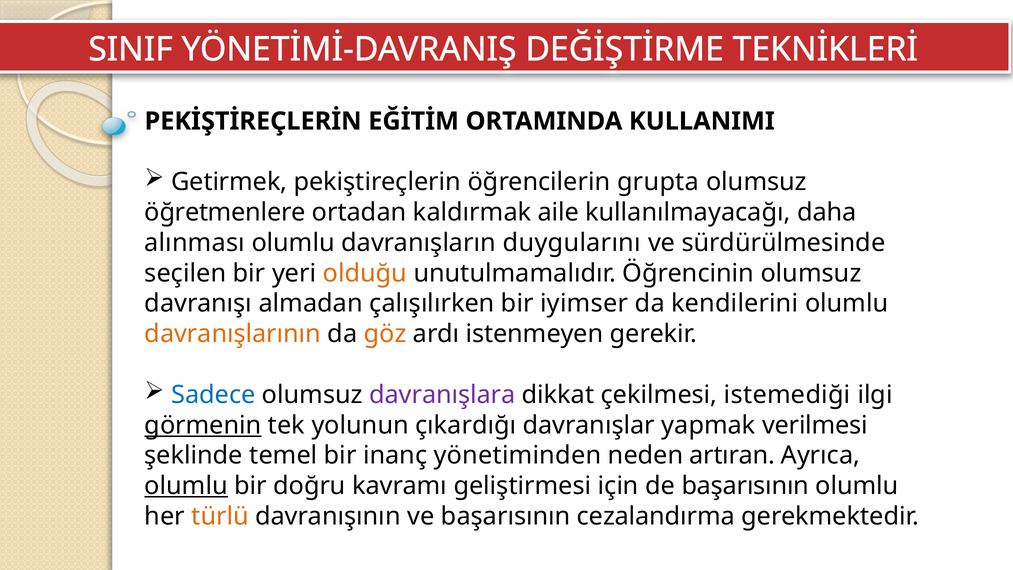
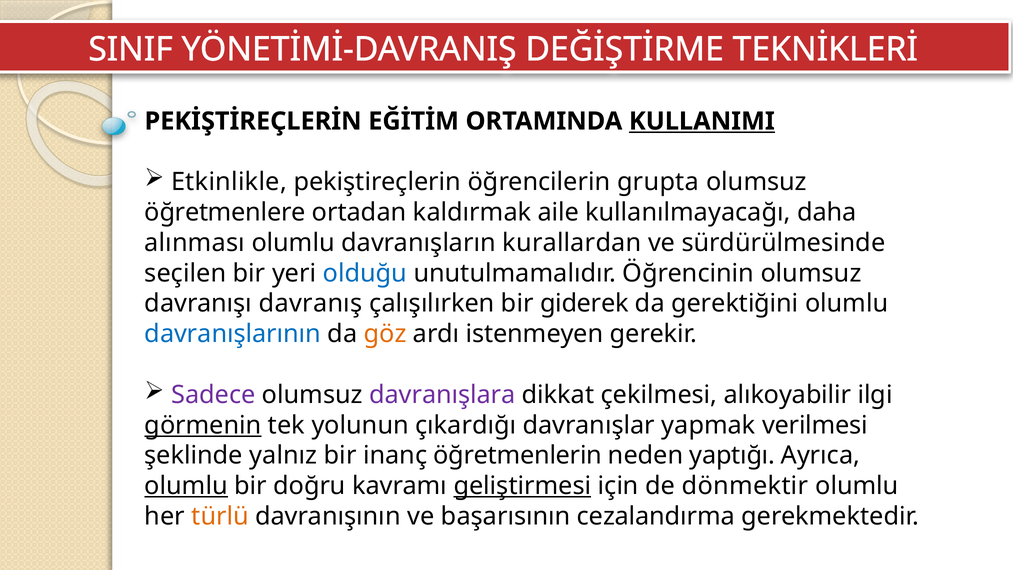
KULLANIMI underline: none -> present
Getirmek: Getirmek -> Etkinlikle
duygularını: duygularını -> kurallardan
olduğu colour: orange -> blue
almadan: almadan -> davranış
iyimser: iyimser -> giderek
kendilerini: kendilerini -> gerektiğini
davranışlarının colour: orange -> blue
Sadece colour: blue -> purple
istemediği: istemediği -> alıkoyabilir
temel: temel -> yalnız
yönetiminden: yönetiminden -> öğretmenlerin
artıran: artıran -> yaptığı
geliştirmesi underline: none -> present
de başarısının: başarısının -> dönmektir
